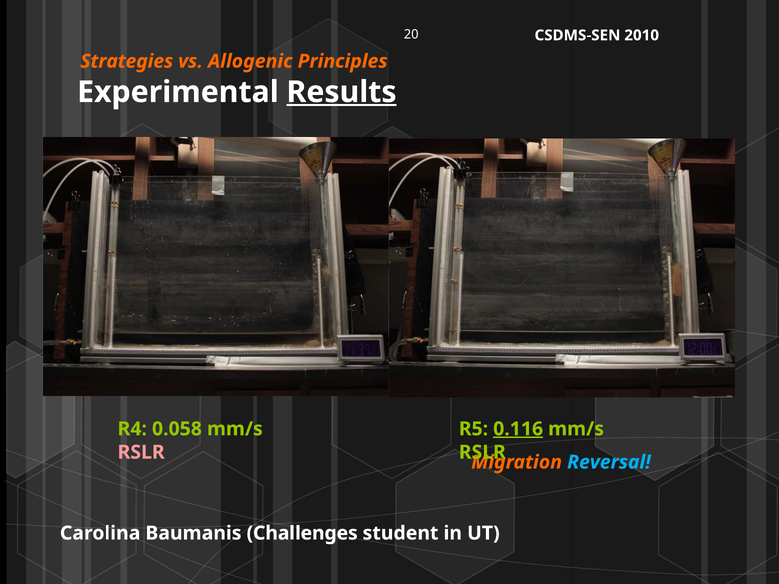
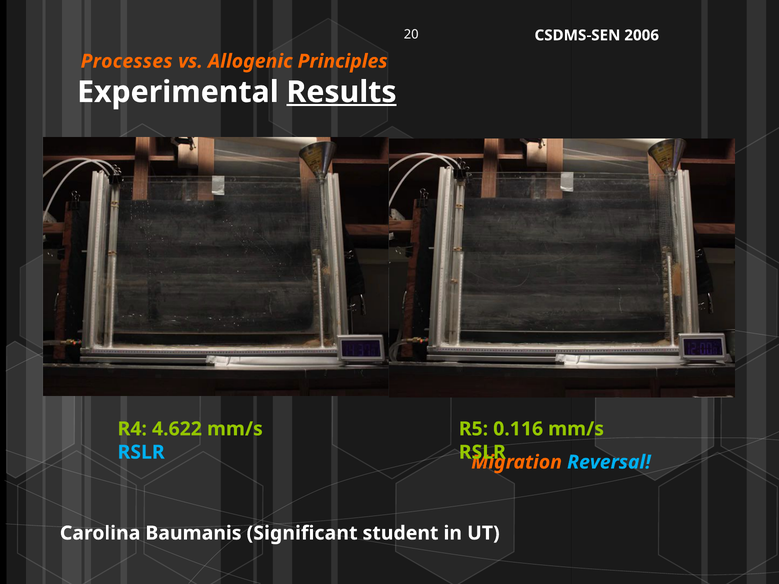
2010: 2010 -> 2006
Strategies: Strategies -> Processes
0.058: 0.058 -> 4.622
0.116 underline: present -> none
RSLR at (141, 452) colour: pink -> light blue
Challenges: Challenges -> Significant
